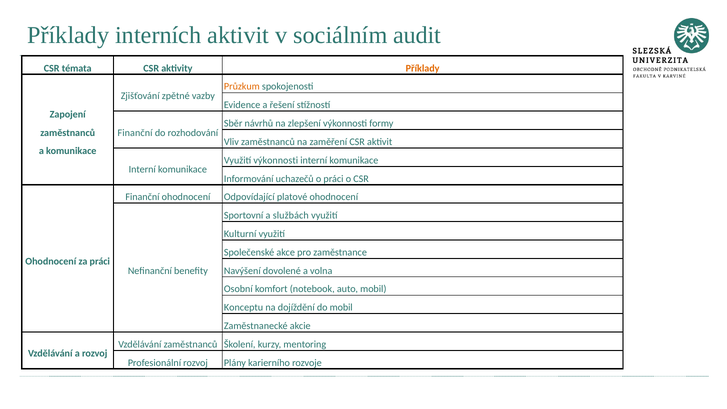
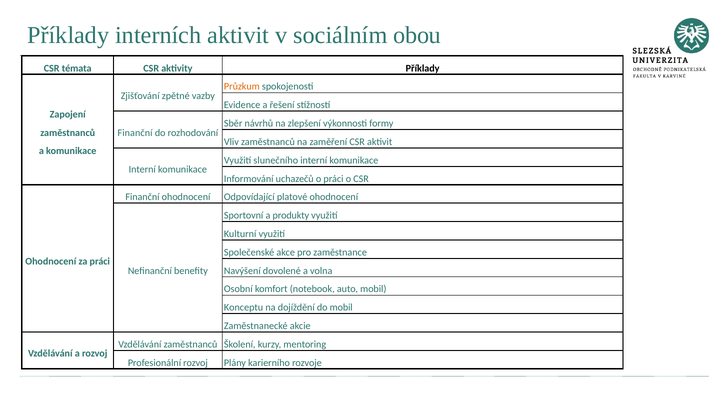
audit: audit -> obou
Příklady at (423, 68) colour: orange -> black
Využití výkonnosti: výkonnosti -> slunečního
službách: službách -> produkty
